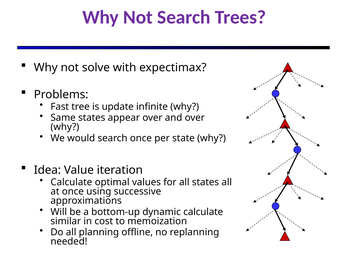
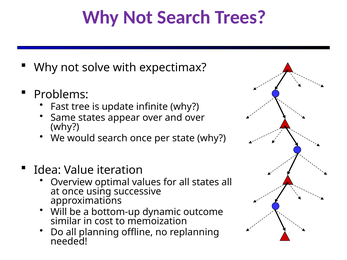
Calculate at (71, 182): Calculate -> Overview
dynamic calculate: calculate -> outcome
